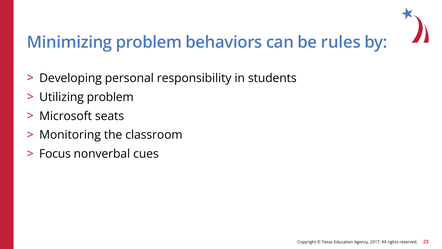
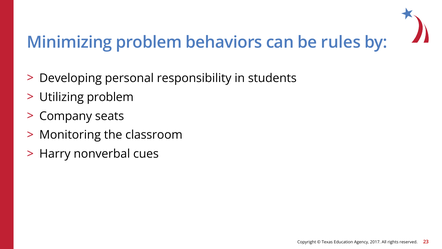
Microsoft: Microsoft -> Company
Focus: Focus -> Harry
